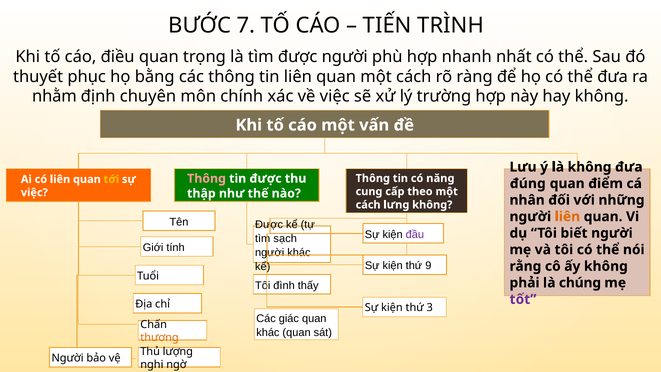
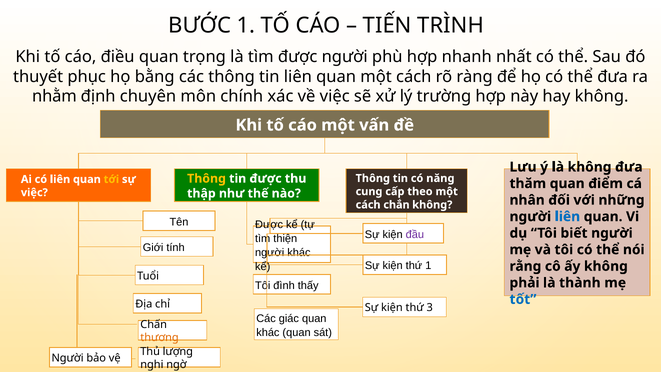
BƯỚC 7: 7 -> 1
Thông at (206, 178) colour: pink -> yellow
đúng: đúng -> thăm
lưng: lưng -> chắn
liên at (567, 217) colour: orange -> blue
sạch: sạch -> thiện
thứ 9: 9 -> 1
chúng: chúng -> thành
tốt colour: purple -> blue
